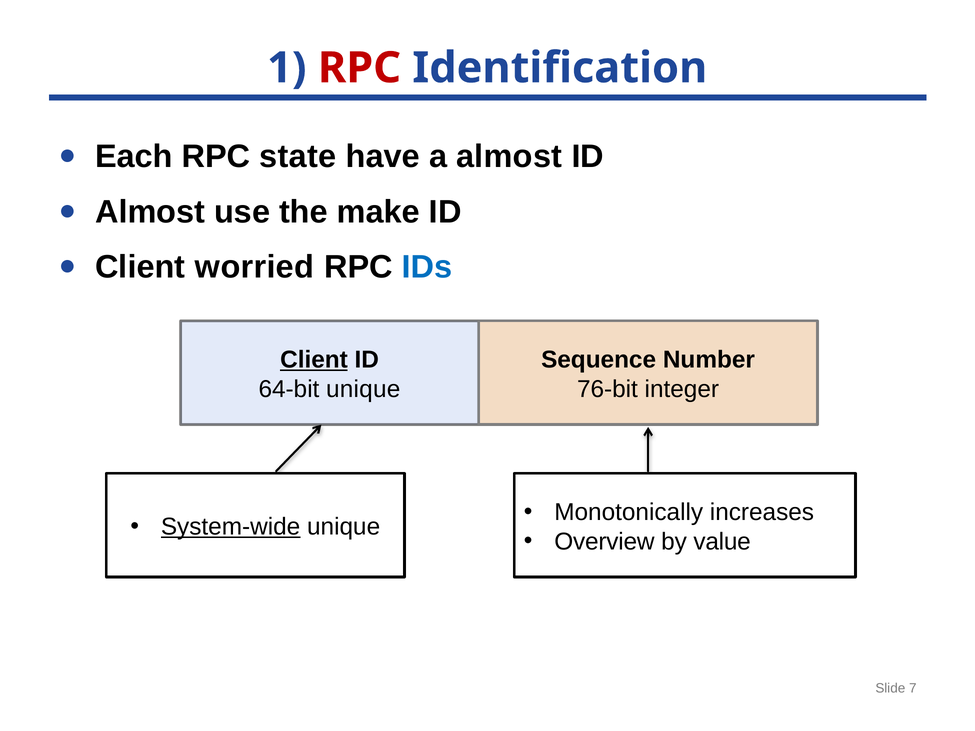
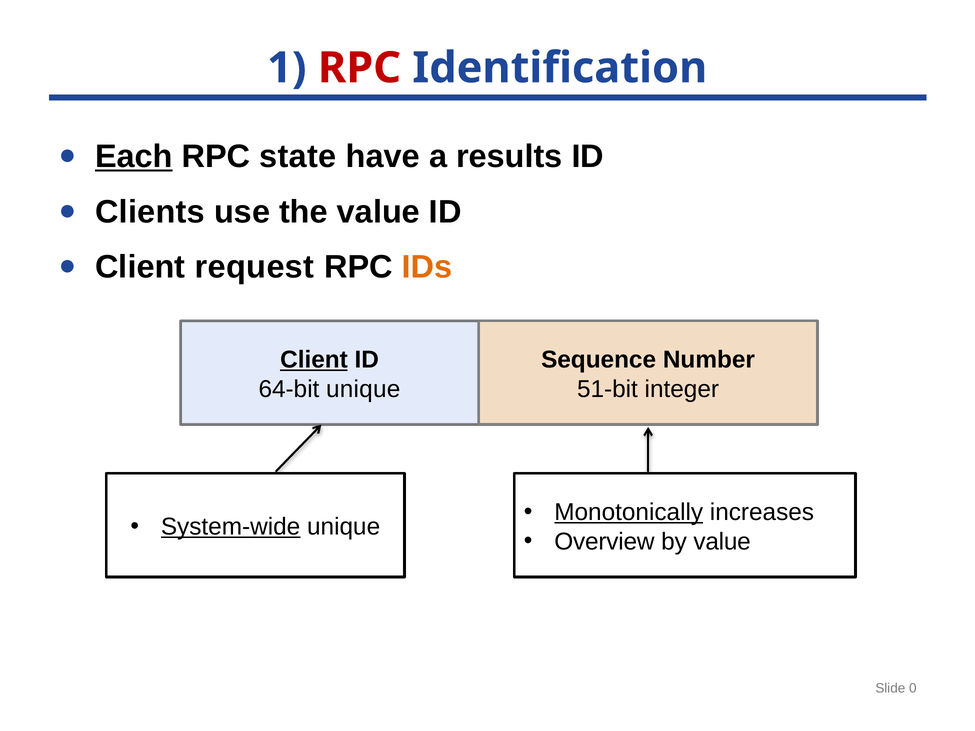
Each underline: none -> present
a almost: almost -> results
Almost at (150, 212): Almost -> Clients
the make: make -> value
worried: worried -> request
IDs colour: blue -> orange
76-bit: 76-bit -> 51-bit
Monotonically underline: none -> present
7: 7 -> 0
